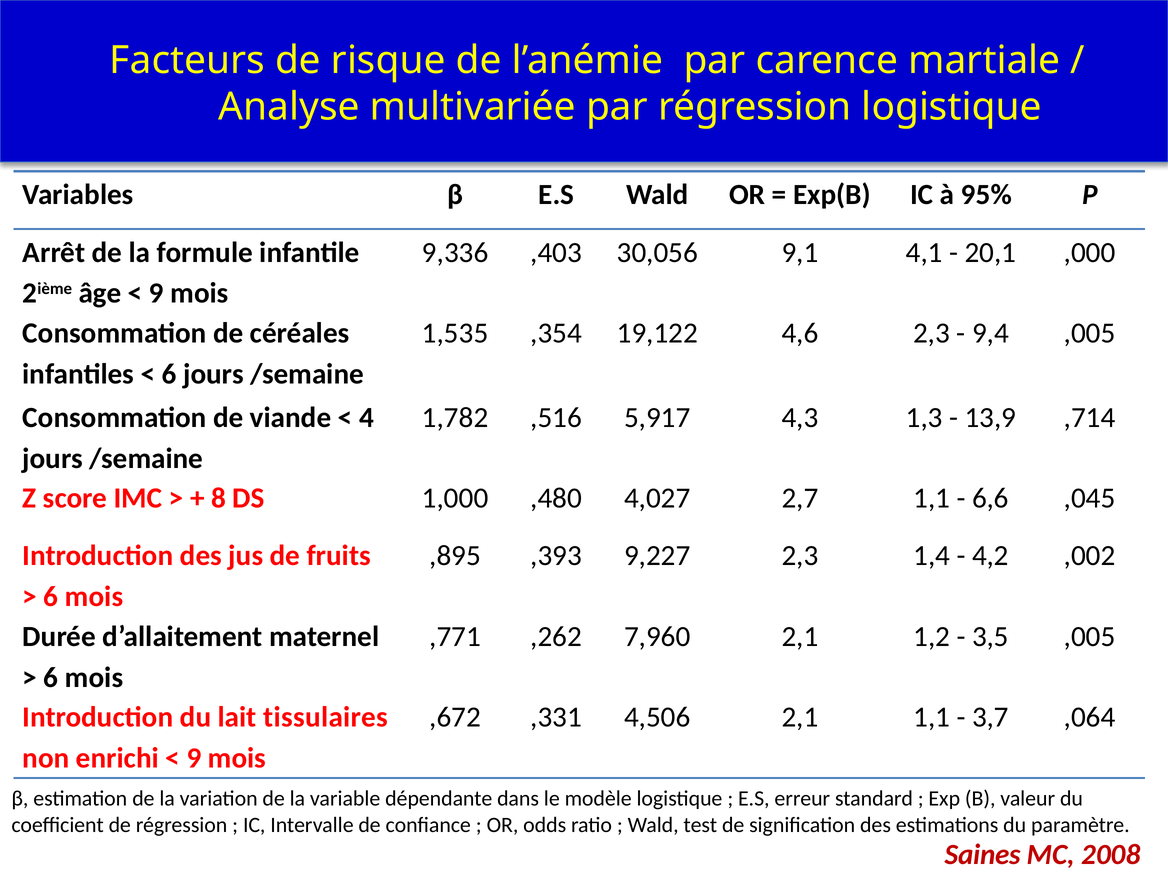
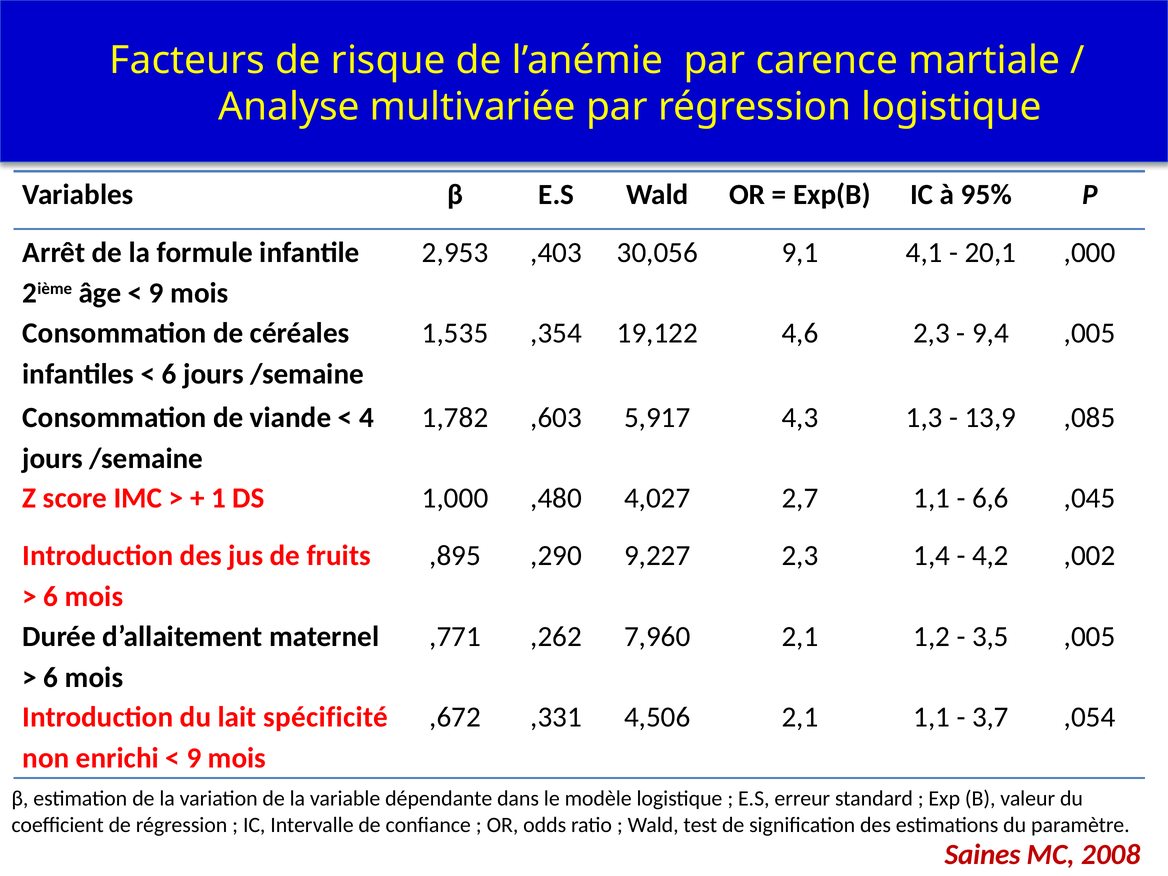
9,336: 9,336 -> 2,953
,516: ,516 -> ,603
,714: ,714 -> ,085
8: 8 -> 1
,393: ,393 -> ,290
tissulaires: tissulaires -> spécificité
,064: ,064 -> ,054
